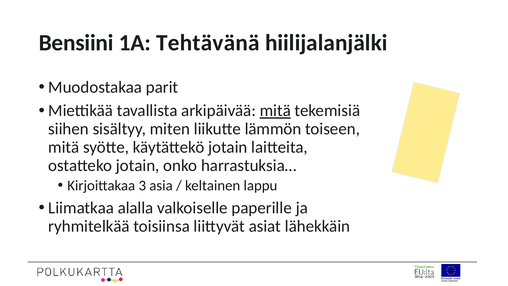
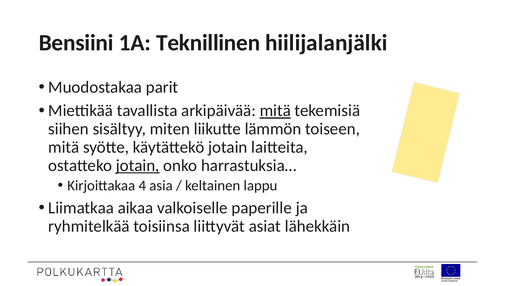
Tehtävänä: Tehtävänä -> Teknillinen
jotain at (138, 166) underline: none -> present
3: 3 -> 4
alalla: alalla -> aikaa
